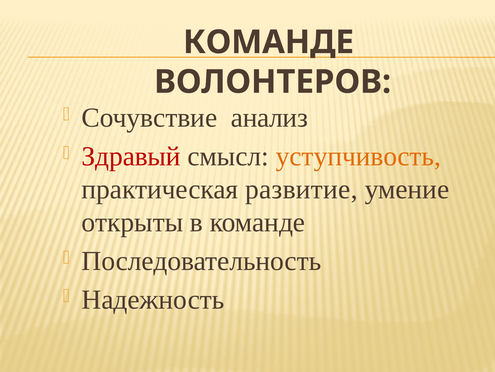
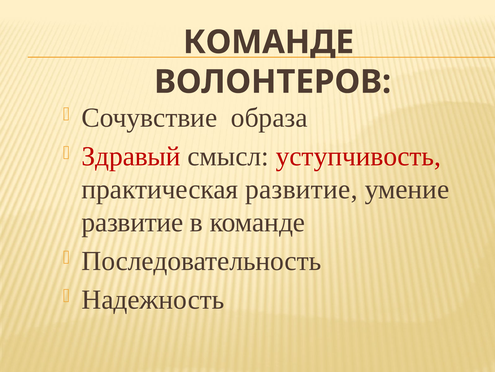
анализ: анализ -> образа
уступчивость colour: orange -> red
открыты at (132, 222): открыты -> развитие
